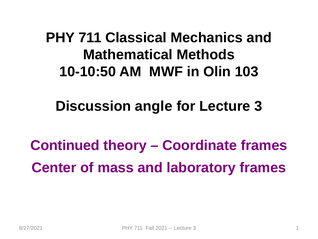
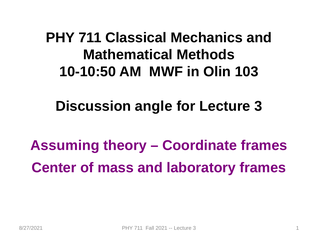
Continued: Continued -> Assuming
